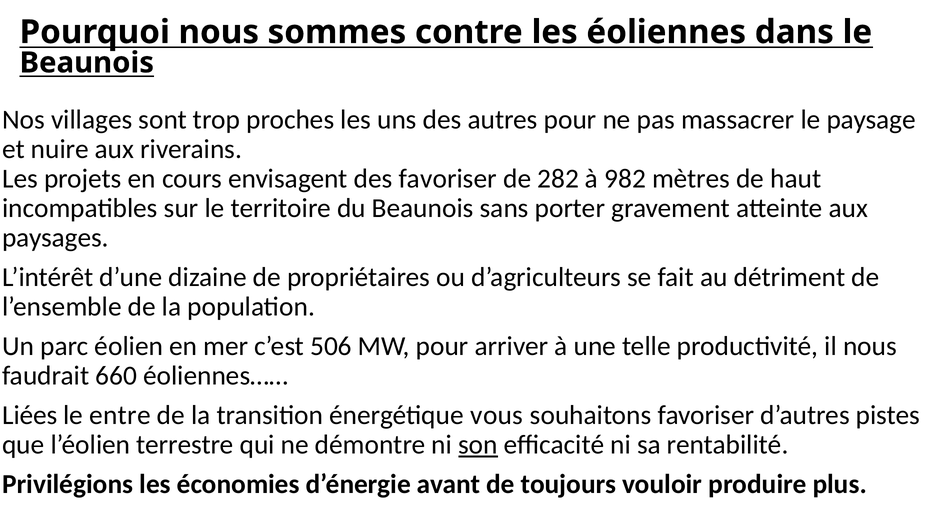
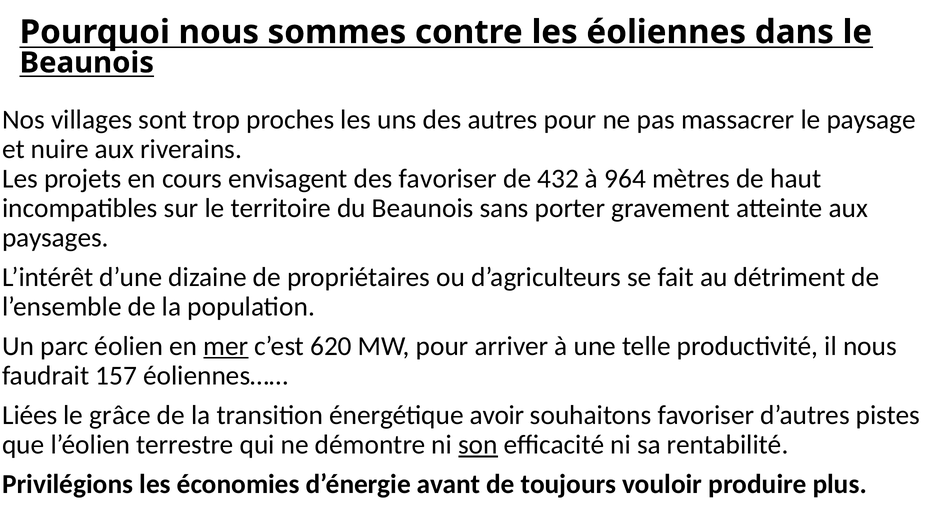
282: 282 -> 432
982: 982 -> 964
mer underline: none -> present
506: 506 -> 620
660: 660 -> 157
entre: entre -> grâce
vous: vous -> avoir
